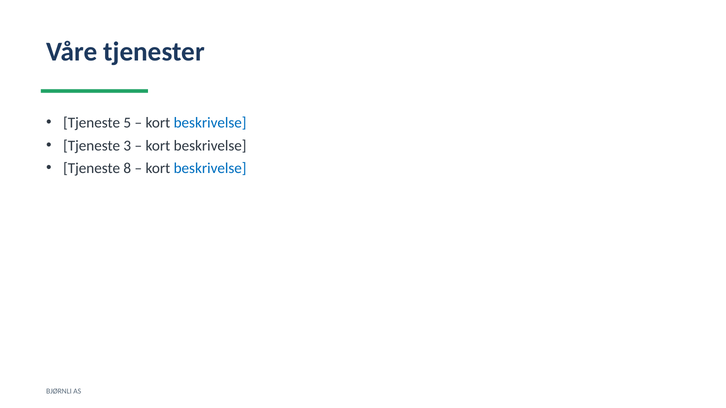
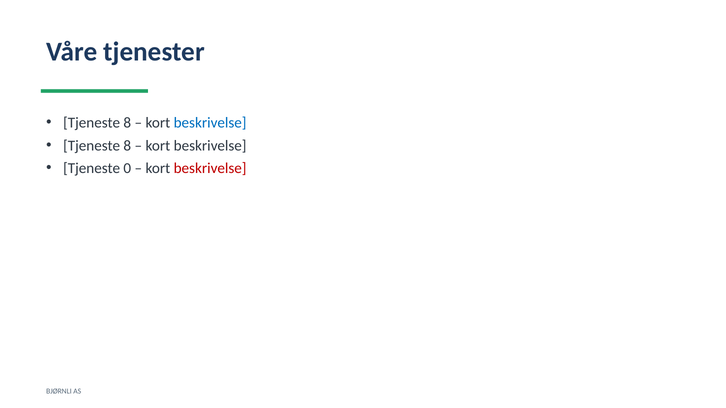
5 at (127, 123): 5 -> 8
3 at (127, 146): 3 -> 8
8: 8 -> 0
beskrivelse at (210, 168) colour: blue -> red
